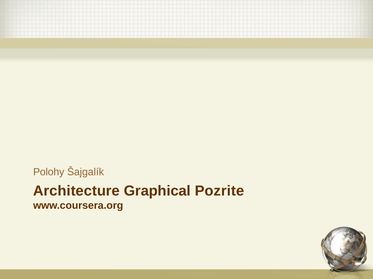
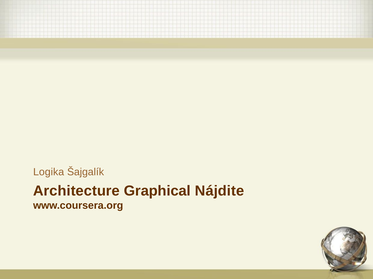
Polohy: Polohy -> Logika
Pozrite: Pozrite -> Nájdite
